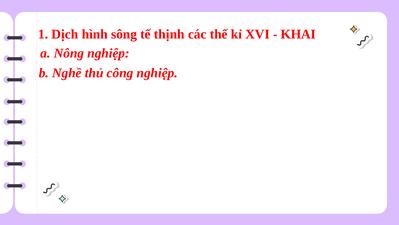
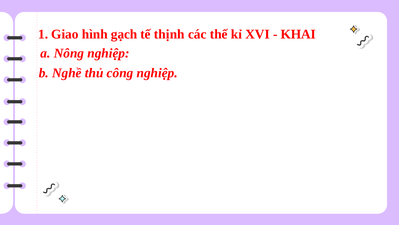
Dịch: Dịch -> Giao
sông: sông -> gạch
